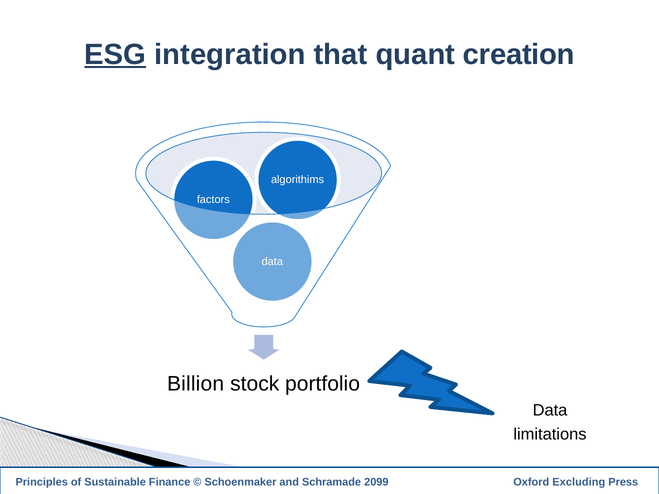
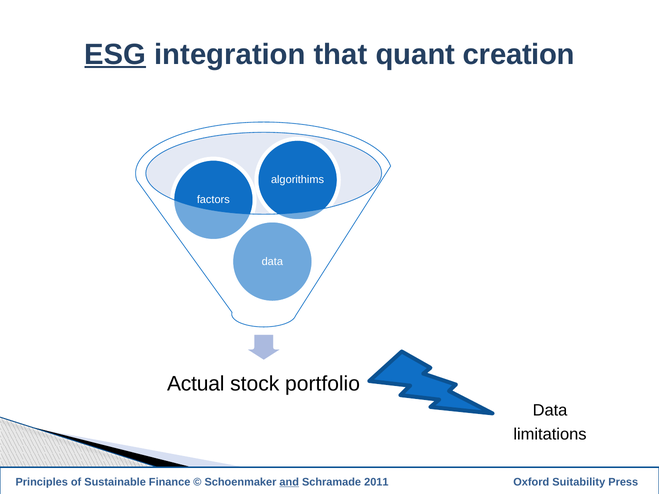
Billion: Billion -> Actual
and underline: none -> present
2099: 2099 -> 2011
Excluding: Excluding -> Suitability
